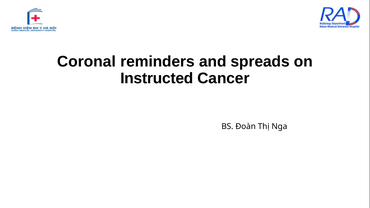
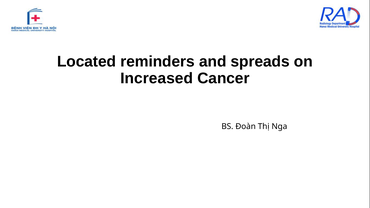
Coronal: Coronal -> Located
Instructed: Instructed -> Increased
